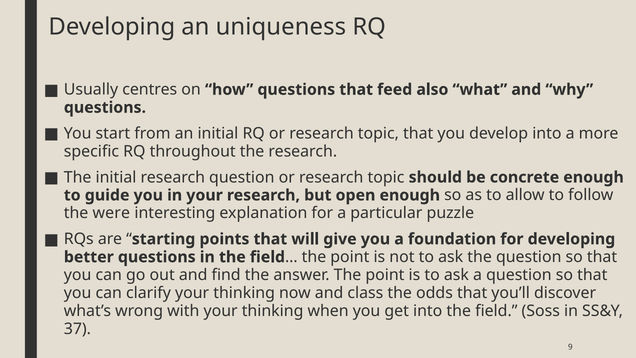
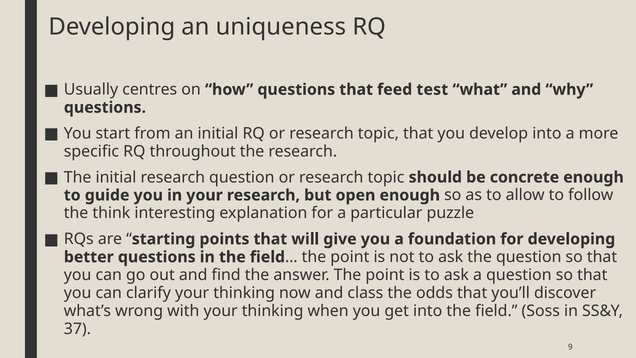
also: also -> test
were: were -> think
